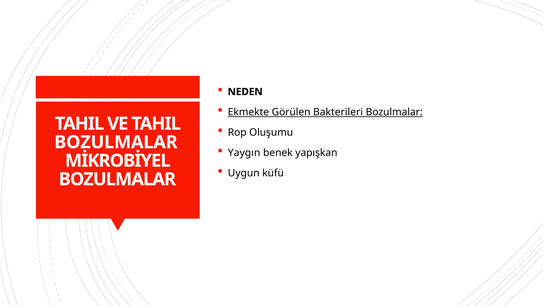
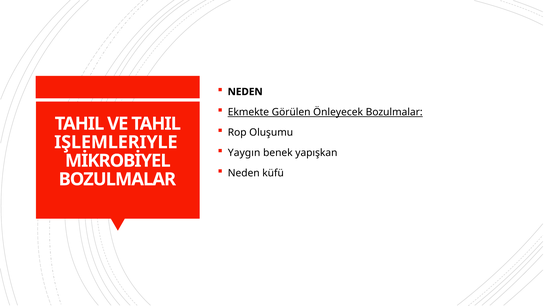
Bakterileri: Bakterileri -> Önleyecek
BOZULMALAR at (116, 142): BOZULMALAR -> IŞLEMLERIYLE
Uygun at (244, 173): Uygun -> Neden
